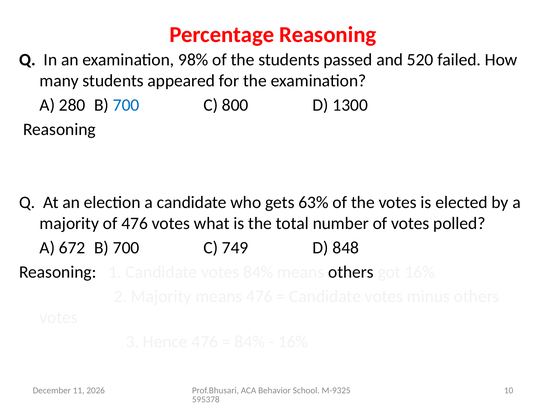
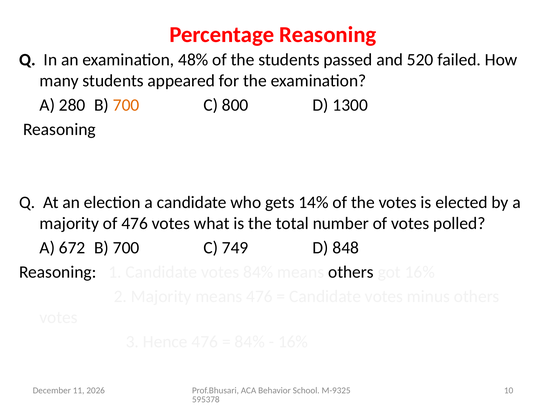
98%: 98% -> 48%
700 at (126, 105) colour: blue -> orange
63%: 63% -> 14%
